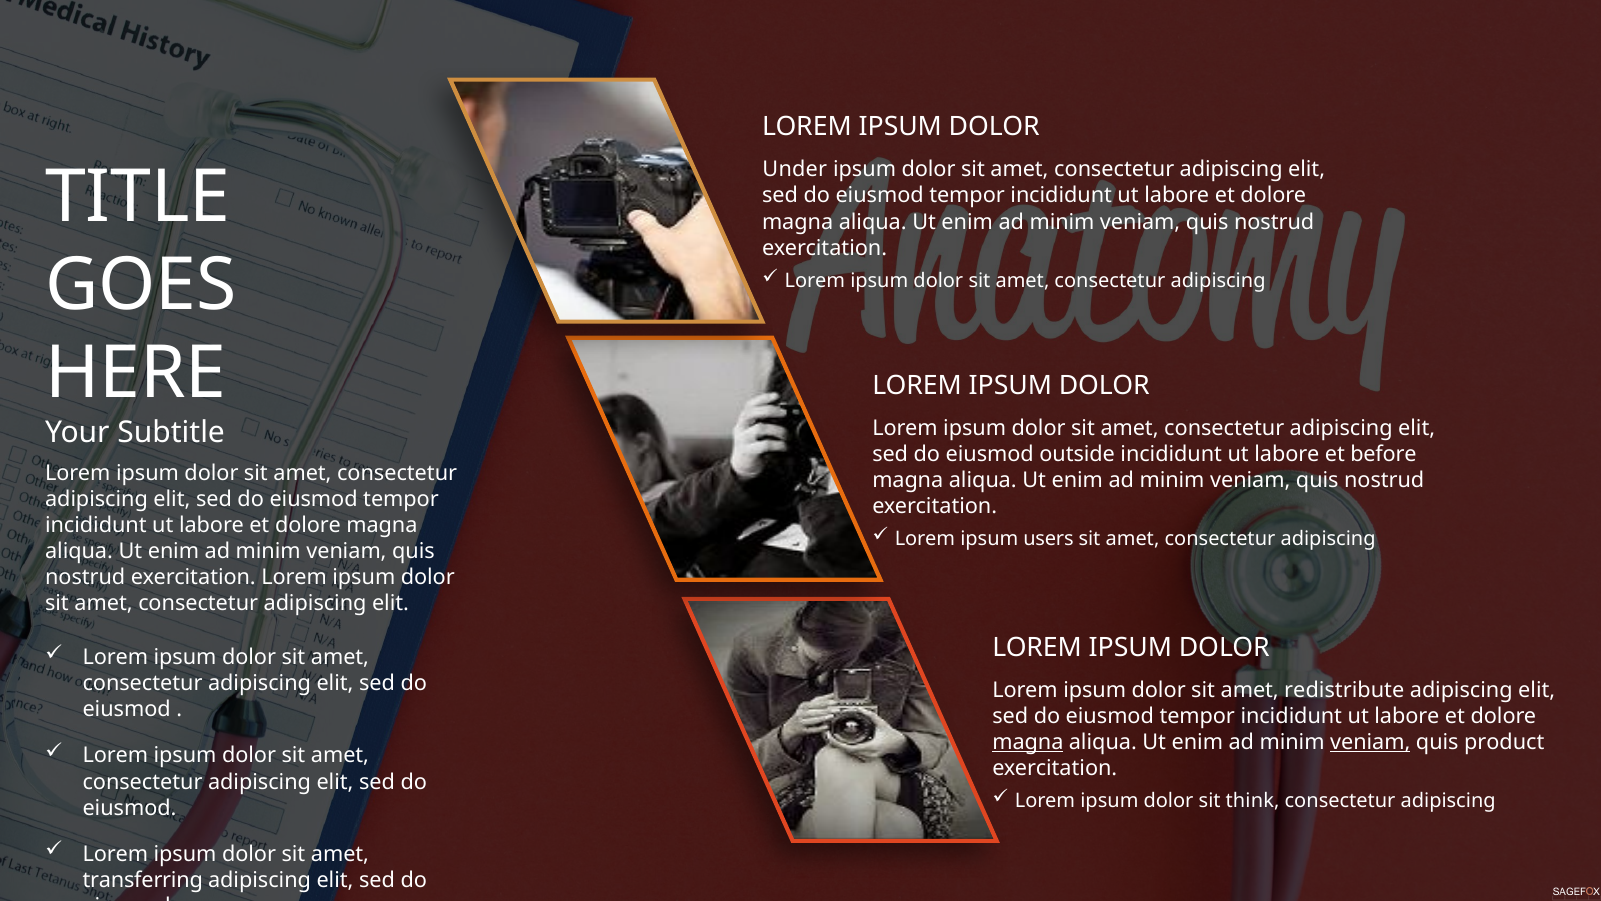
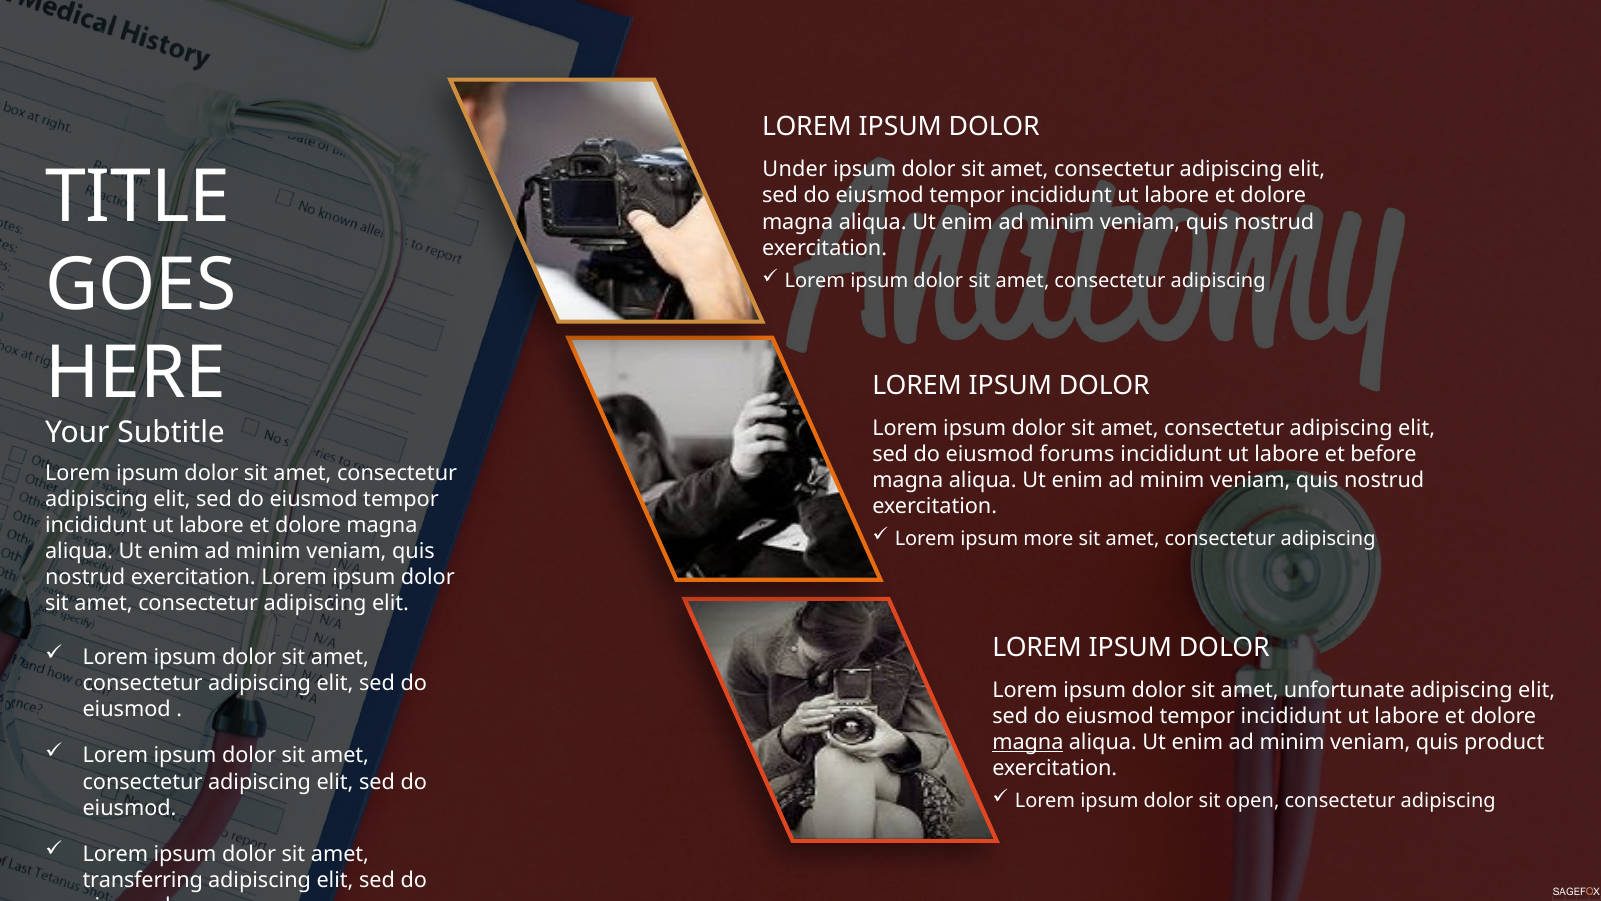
outside: outside -> forums
users: users -> more
redistribute: redistribute -> unfortunate
veniam at (1370, 742) underline: present -> none
think: think -> open
